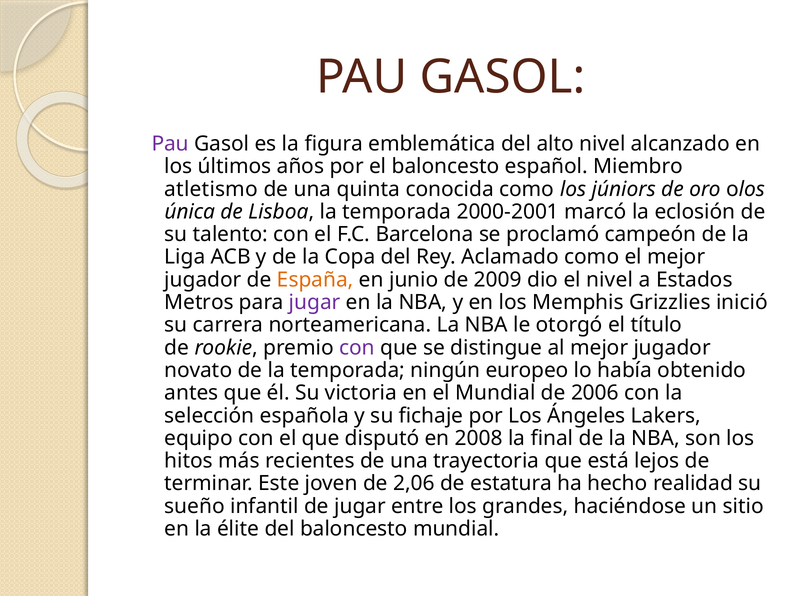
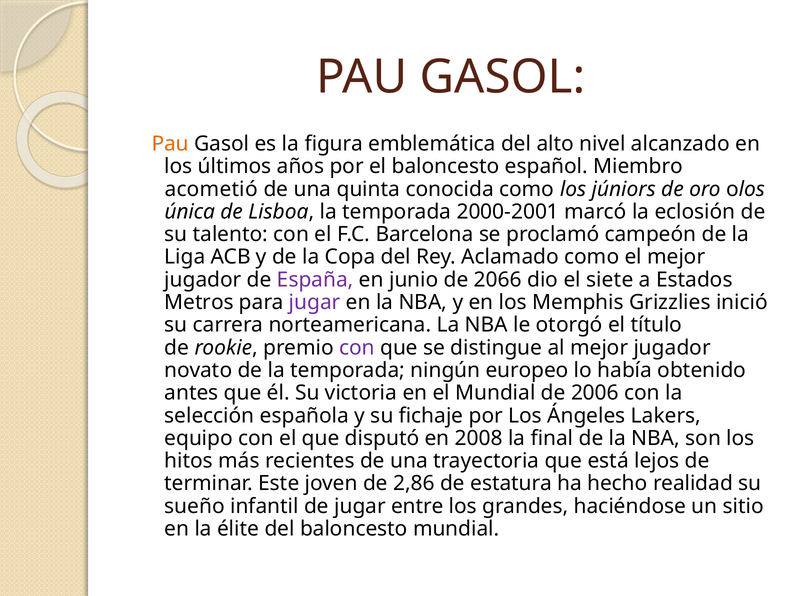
Pau at (170, 144) colour: purple -> orange
atletismo: atletismo -> acometió
España colour: orange -> purple
2009: 2009 -> 2066
el nivel: nivel -> siete
2,06: 2,06 -> 2,86
